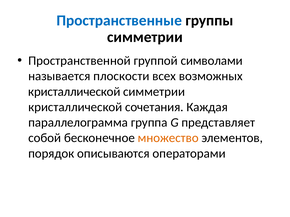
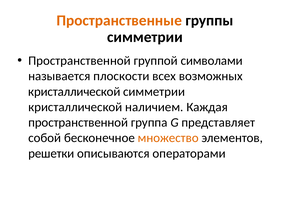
Пространственные colour: blue -> orange
сочетания: сочетания -> наличием
параллелограмма at (78, 123): параллелограмма -> пространственной
порядок: порядок -> решетки
